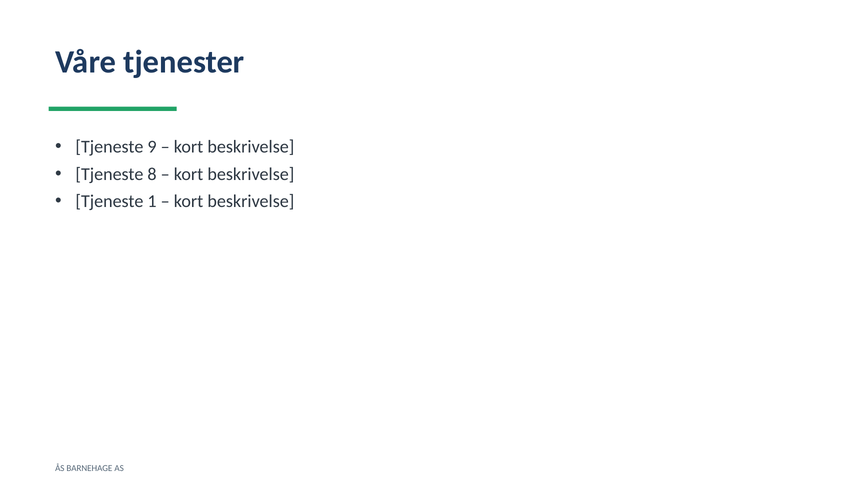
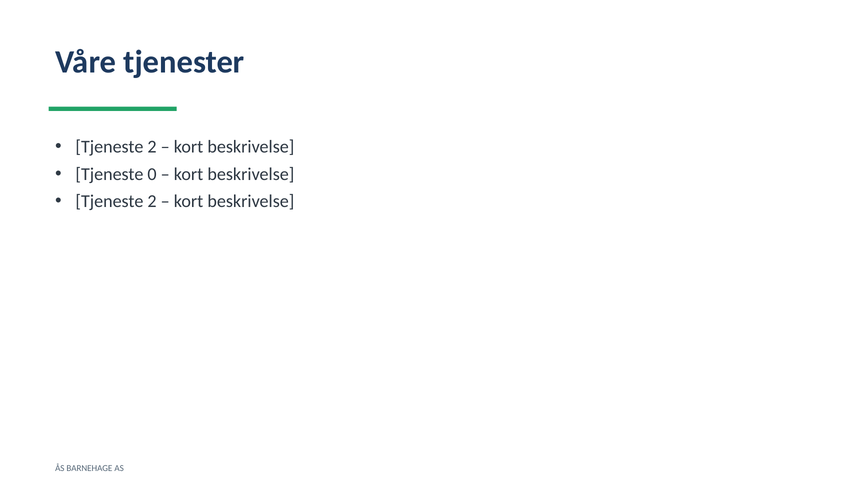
9 at (152, 147): 9 -> 2
8: 8 -> 0
1 at (152, 201): 1 -> 2
